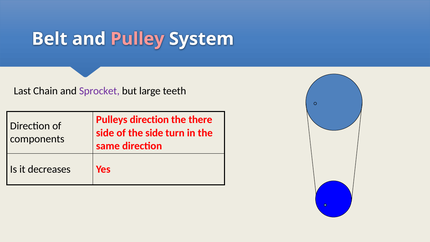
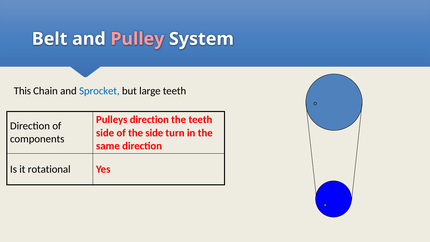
Last: Last -> This
Sprocket colour: purple -> blue
the there: there -> teeth
decreases: decreases -> rotational
